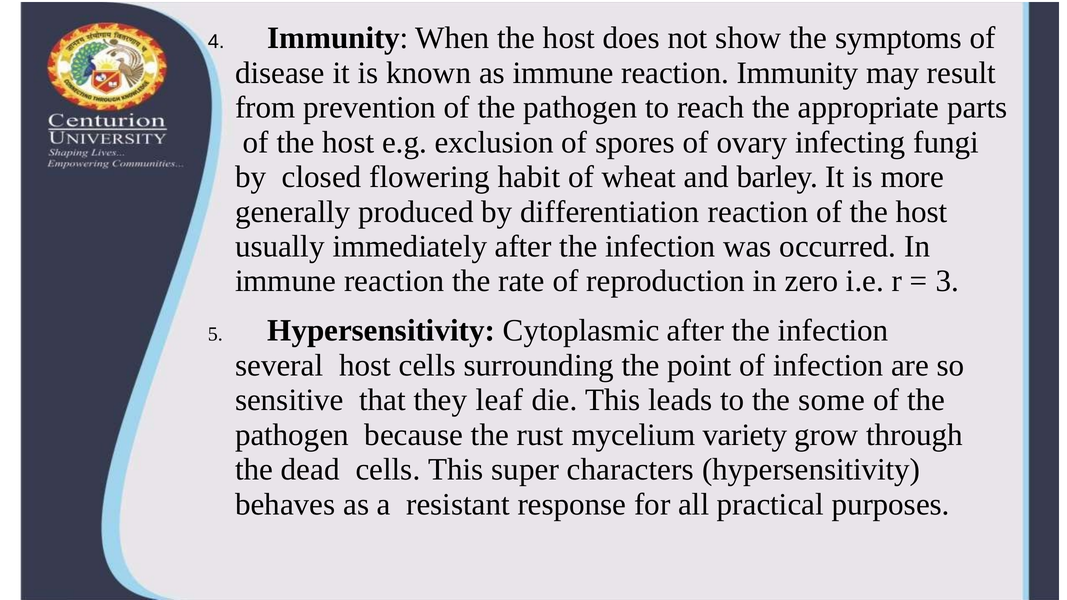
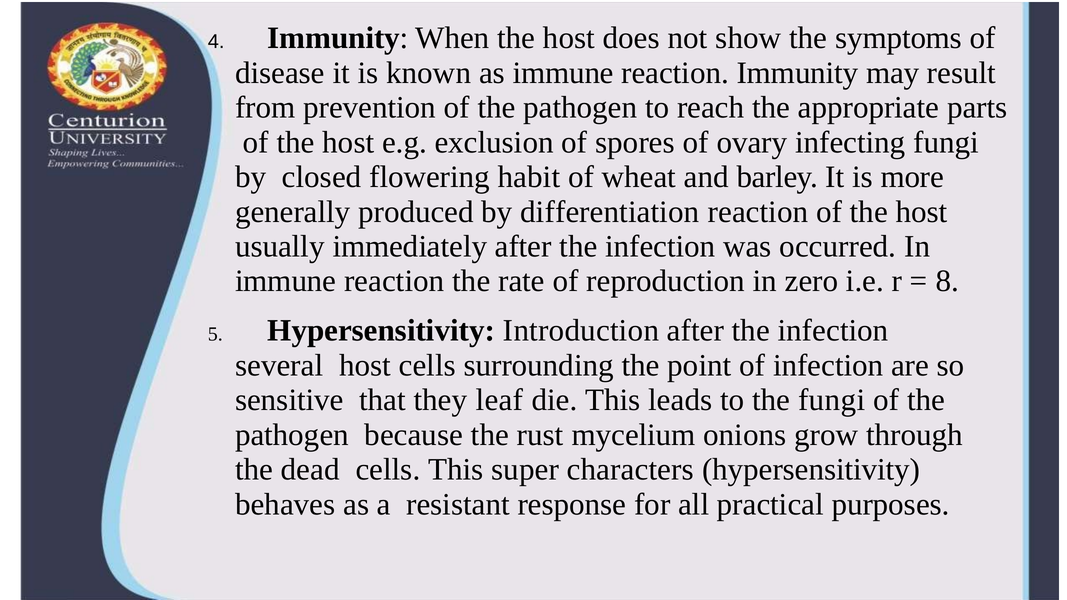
3: 3 -> 8
Cytoplasmic: Cytoplasmic -> Introduction
the some: some -> fungi
variety: variety -> onions
